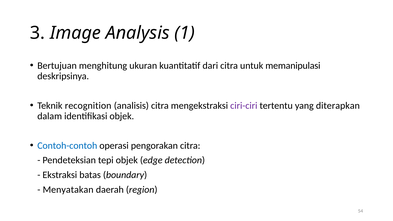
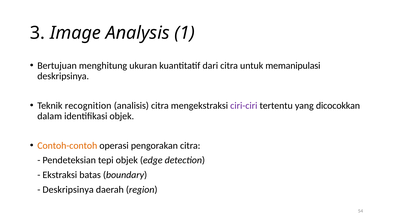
diterapkan: diterapkan -> dicocokkan
Contoh-contoh colour: blue -> orange
Menyatakan at (68, 190): Menyatakan -> Deskripsinya
